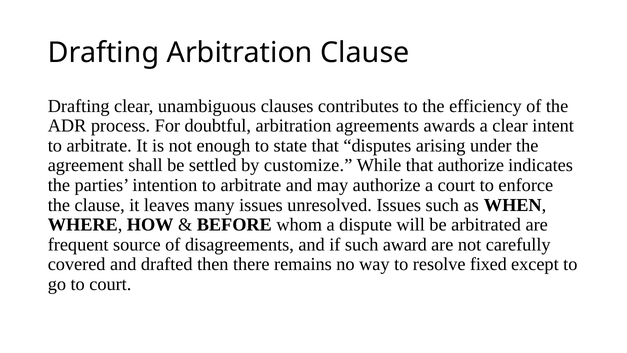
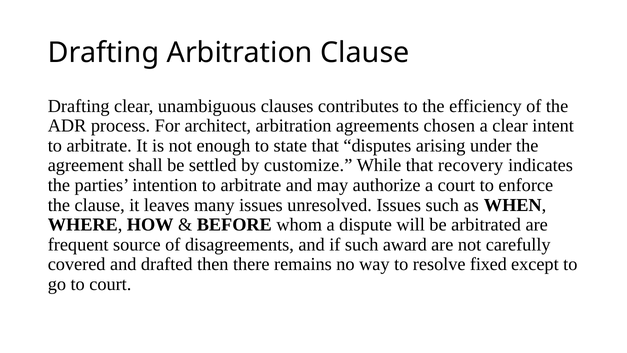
doubtful: doubtful -> architect
awards: awards -> chosen
that authorize: authorize -> recovery
